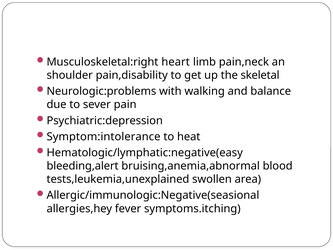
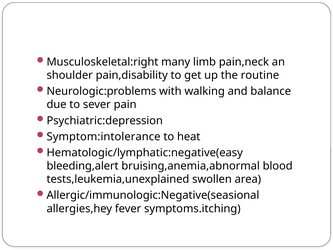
heart: heart -> many
skeletal: skeletal -> routine
